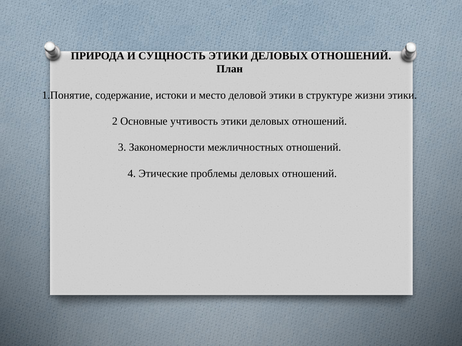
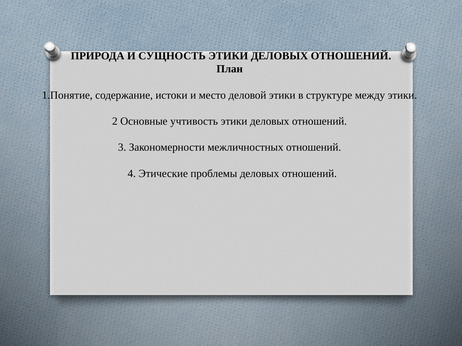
жизни: жизни -> между
